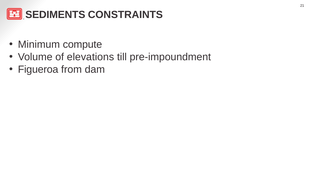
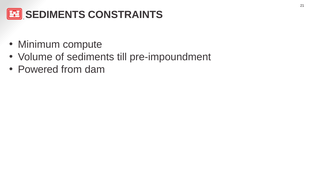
of elevations: elevations -> sediments
Figueroa: Figueroa -> Powered
